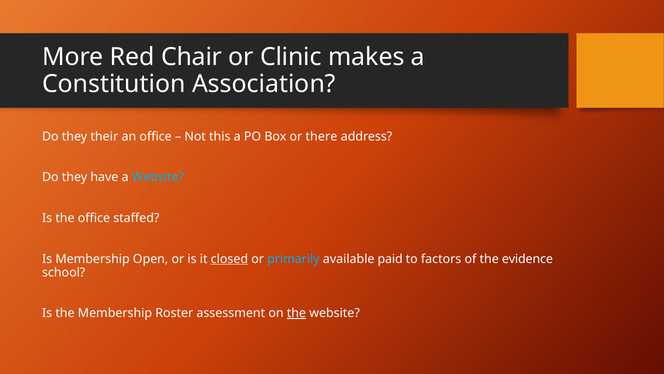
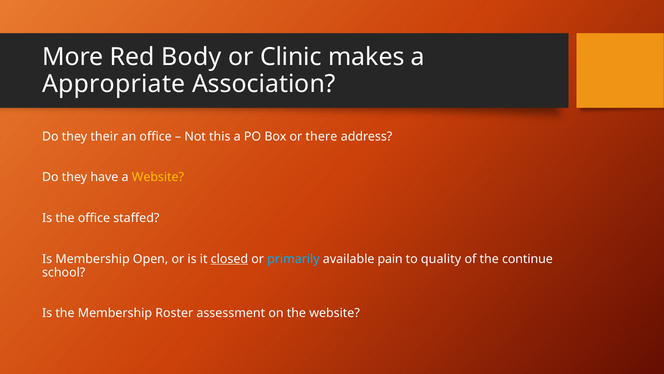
Chair: Chair -> Body
Constitution: Constitution -> Appropriate
Website at (158, 177) colour: light blue -> yellow
paid: paid -> pain
factors: factors -> quality
evidence: evidence -> continue
the at (296, 313) underline: present -> none
